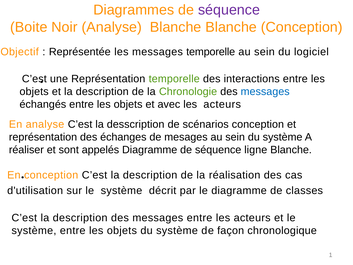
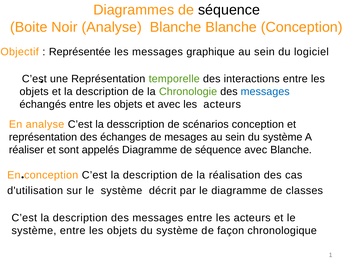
séquence at (229, 10) colour: purple -> black
messages temporelle: temporelle -> graphique
séquence ligne: ligne -> avec
